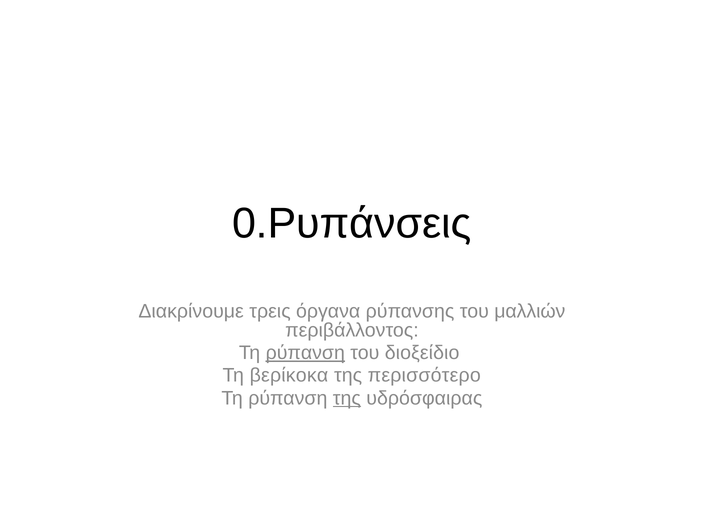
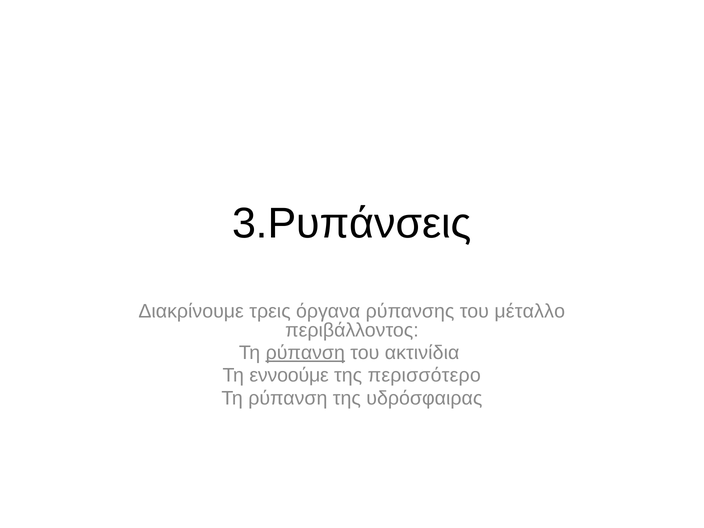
0.Ρυπάνσεις: 0.Ρυπάνσεις -> 3.Ρυπάνσεις
μαλλιών: μαλλιών -> μέταλλο
διοξείδιο: διοξείδιο -> ακτινίδια
βερίκοκα: βερίκοκα -> εννοούμε
της at (347, 398) underline: present -> none
